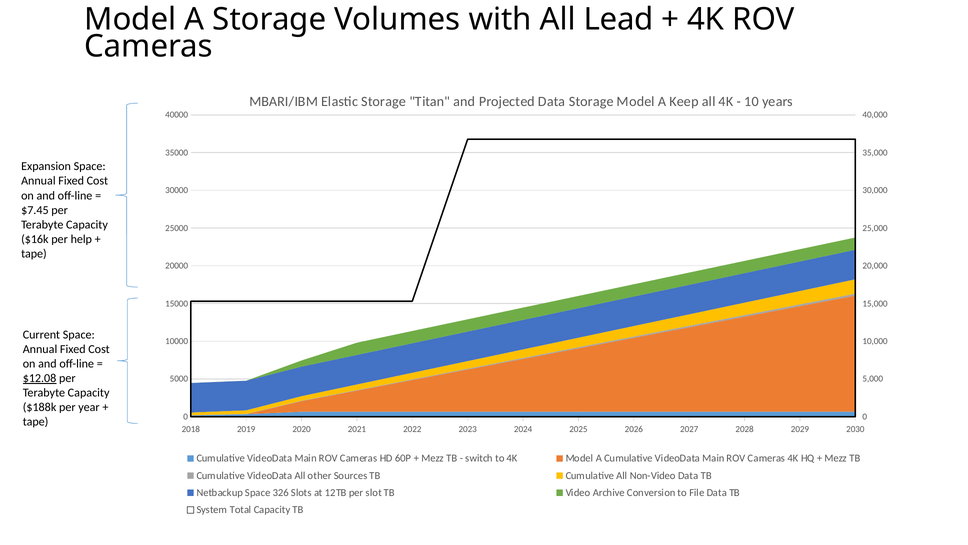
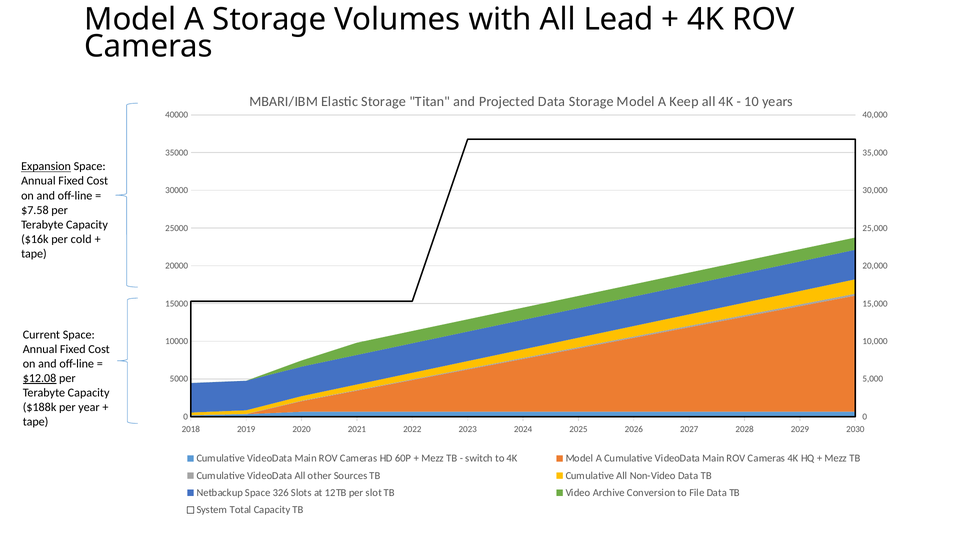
Expansion underline: none -> present
$7.45: $7.45 -> $7.58
help: help -> cold
